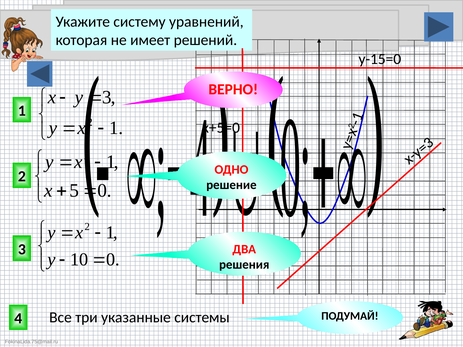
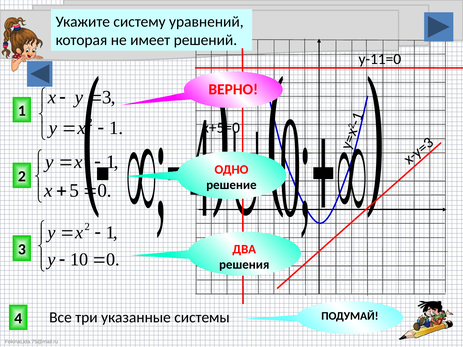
y-15=0: y-15=0 -> y-11=0
